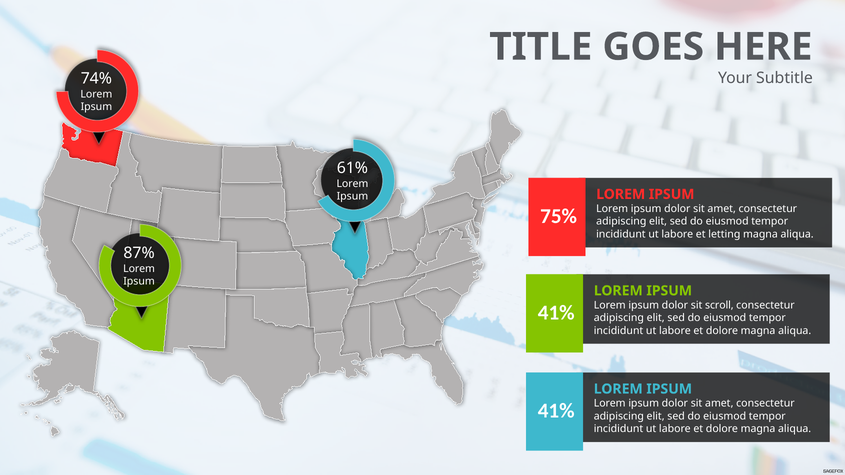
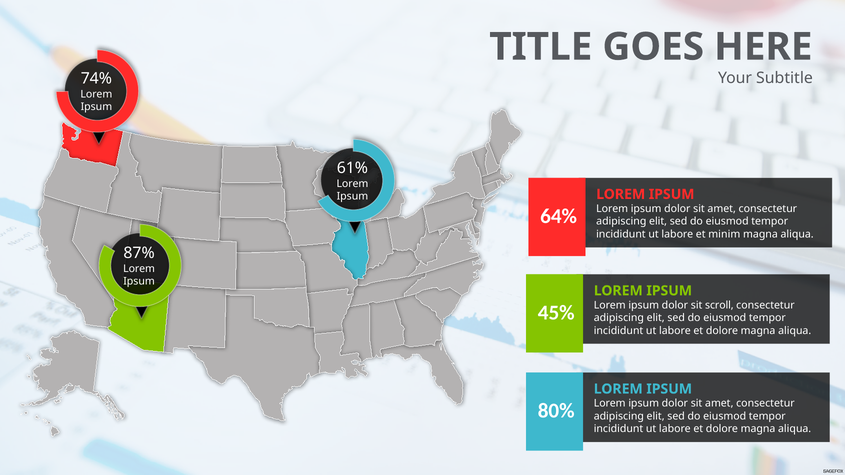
75%: 75% -> 64%
letting: letting -> minim
41% at (556, 313): 41% -> 45%
41% at (556, 411): 41% -> 80%
